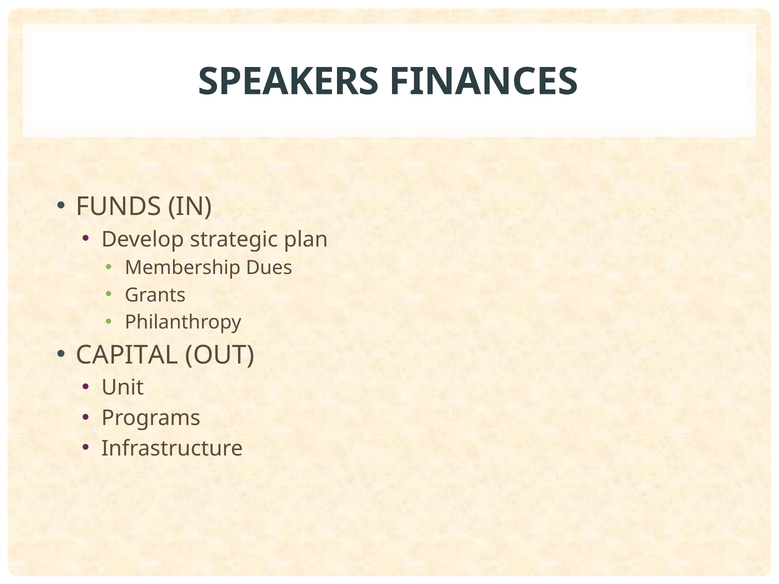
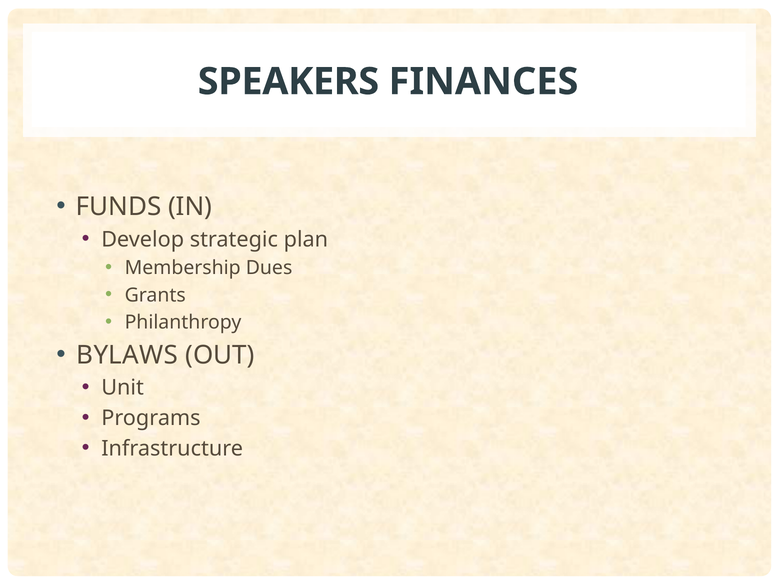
CAPITAL: CAPITAL -> BYLAWS
